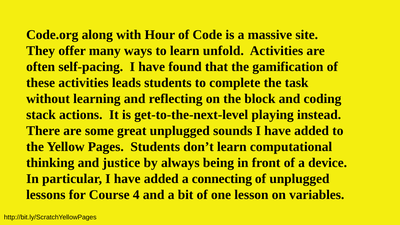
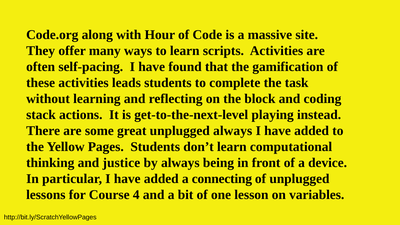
unfold: unfold -> scripts
unplugged sounds: sounds -> always
